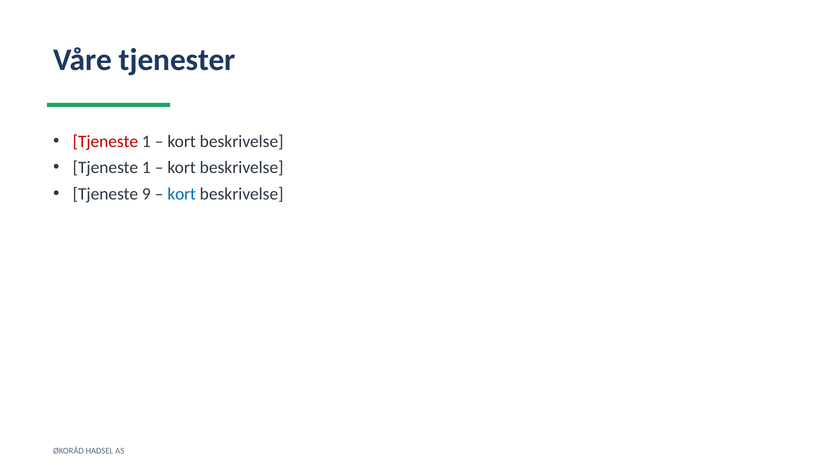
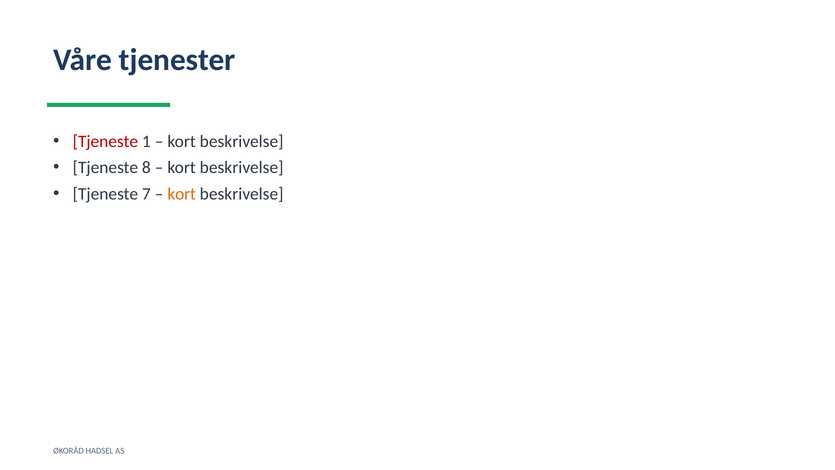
1 at (146, 168): 1 -> 8
9: 9 -> 7
kort at (182, 194) colour: blue -> orange
